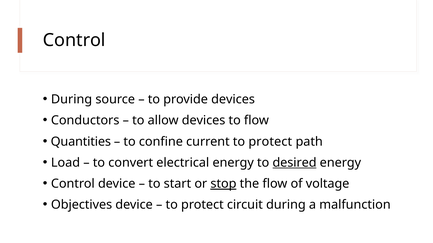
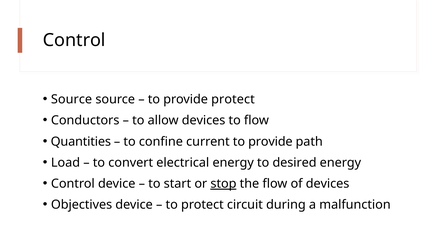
During at (72, 100): During -> Source
provide devices: devices -> protect
current to protect: protect -> provide
desired underline: present -> none
of voltage: voltage -> devices
